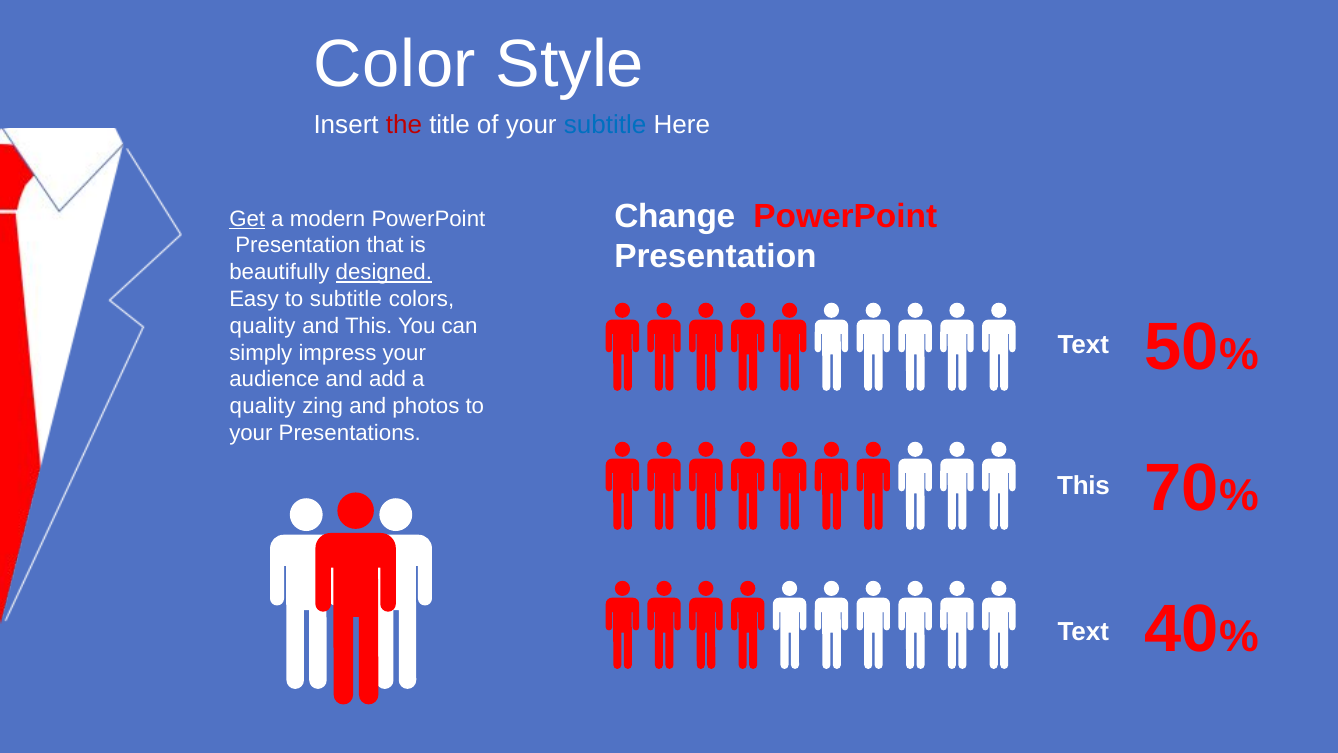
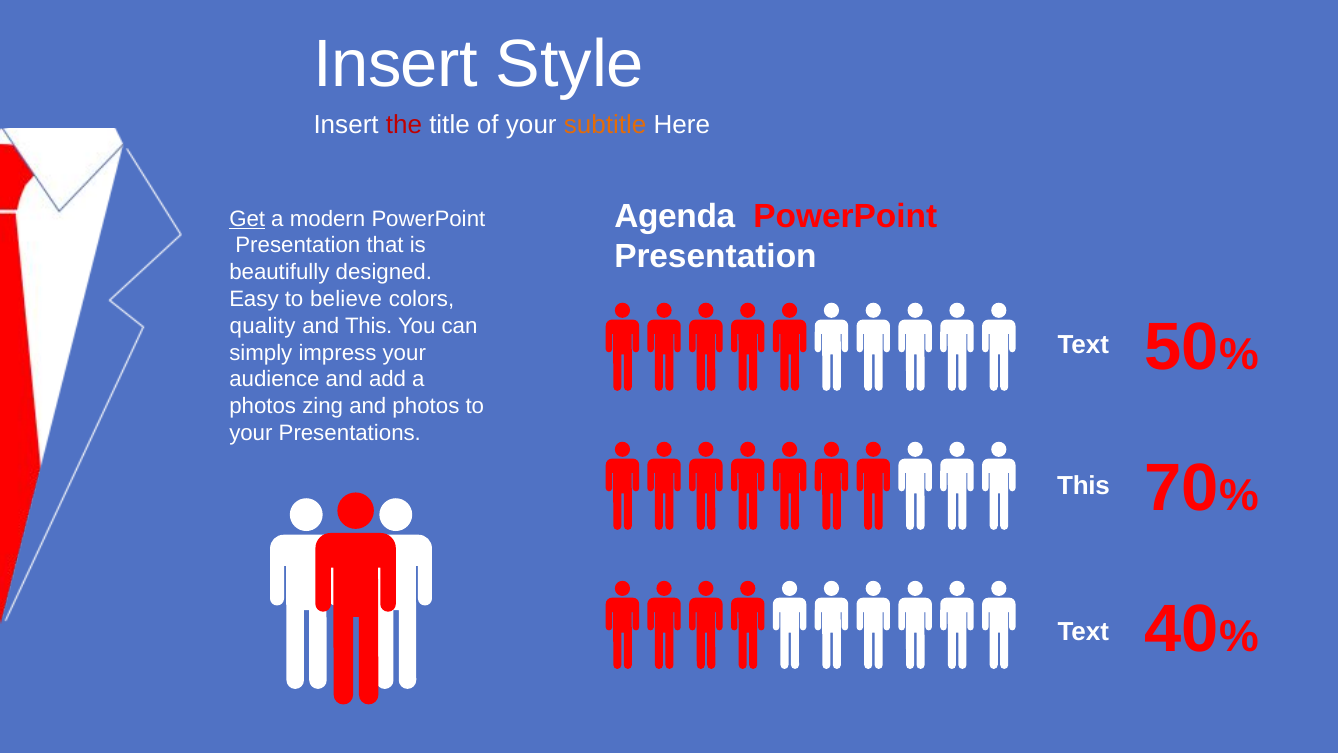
Color at (395, 65): Color -> Insert
subtitle at (605, 125) colour: blue -> orange
Change: Change -> Agenda
designed underline: present -> none
to subtitle: subtitle -> believe
quality at (263, 406): quality -> photos
